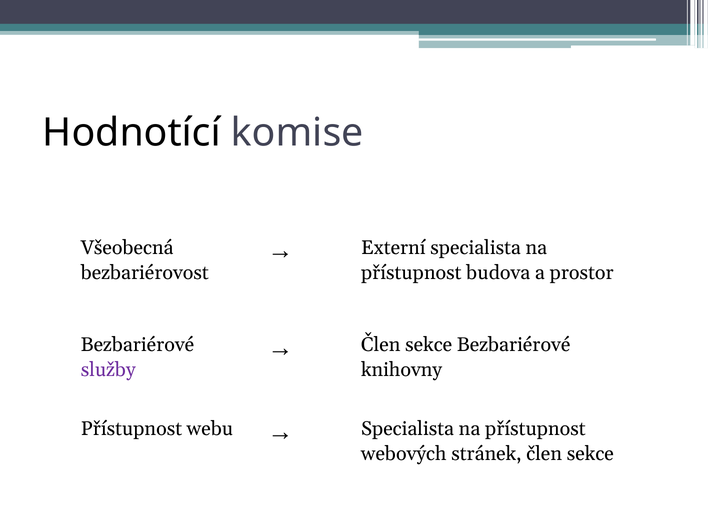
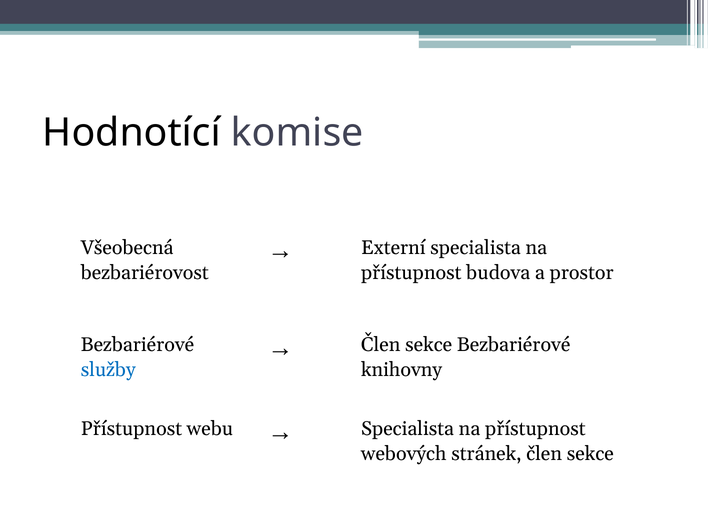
služby colour: purple -> blue
